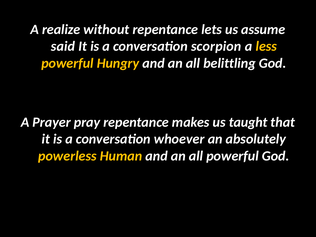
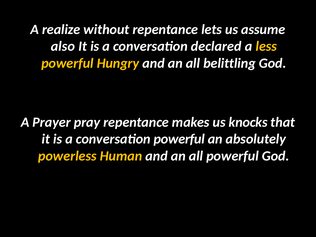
said: said -> also
scorpion: scorpion -> declared
taught: taught -> knocks
conversation whoever: whoever -> powerful
